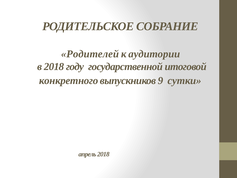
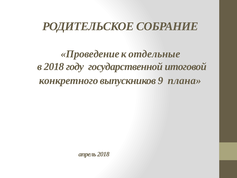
Родителей: Родителей -> Проведение
аудитории: аудитории -> отдельные
сутки: сутки -> плана
